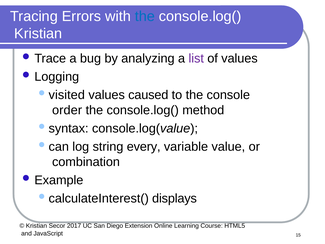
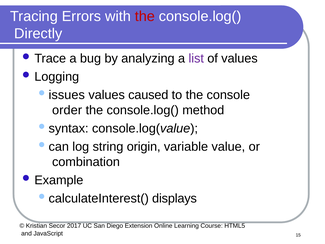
the at (145, 16) colour: blue -> red
Kristian at (38, 34): Kristian -> Directly
visited: visited -> issues
every: every -> origin
